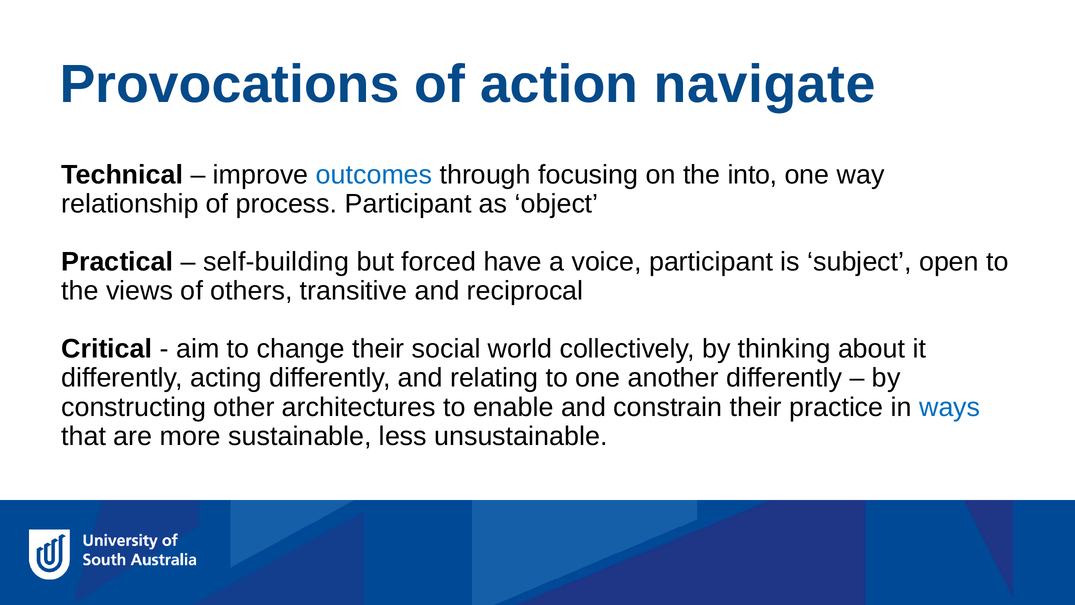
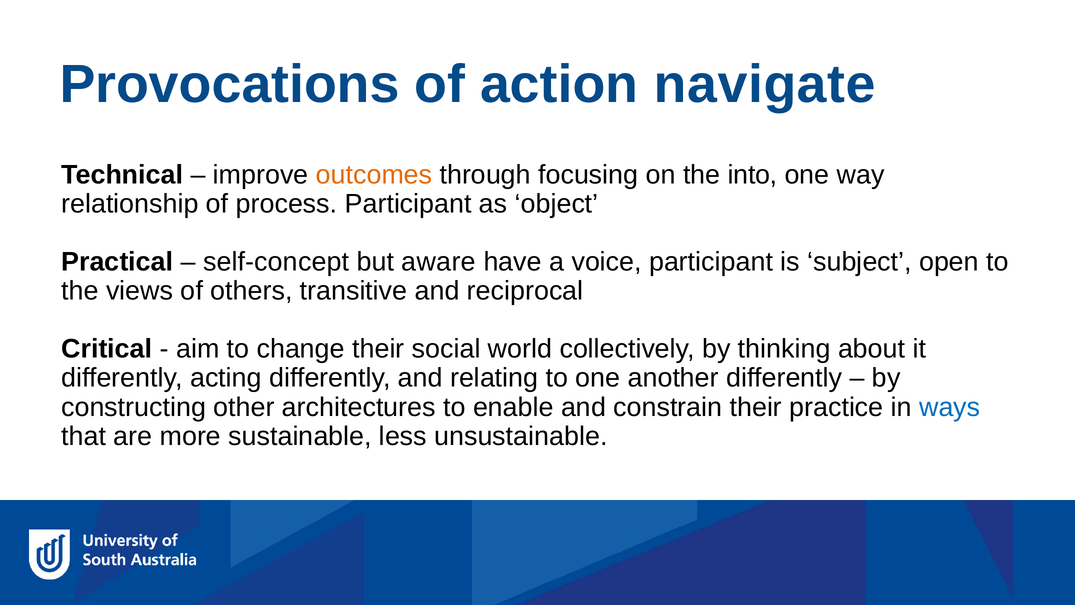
outcomes colour: blue -> orange
self-building: self-building -> self-concept
forced: forced -> aware
